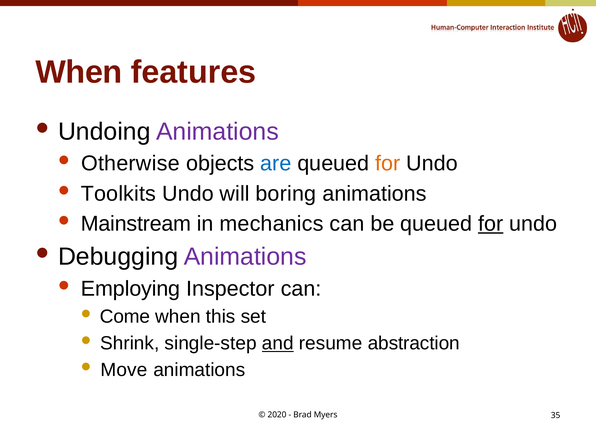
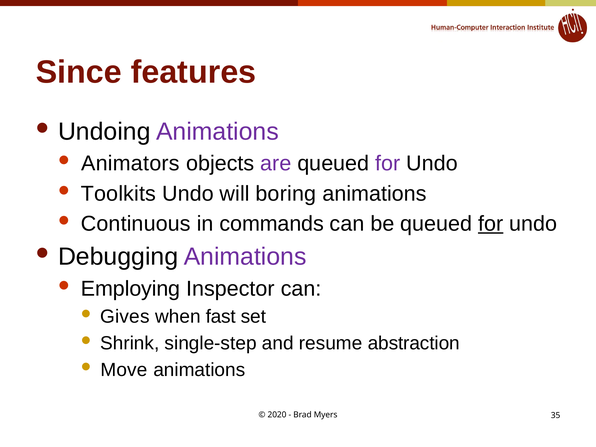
When at (79, 72): When -> Since
Otherwise: Otherwise -> Animators
are colour: blue -> purple
for at (388, 164) colour: orange -> purple
Mainstream: Mainstream -> Continuous
mechanics: mechanics -> commands
Come: Come -> Gives
this: this -> fast
and underline: present -> none
